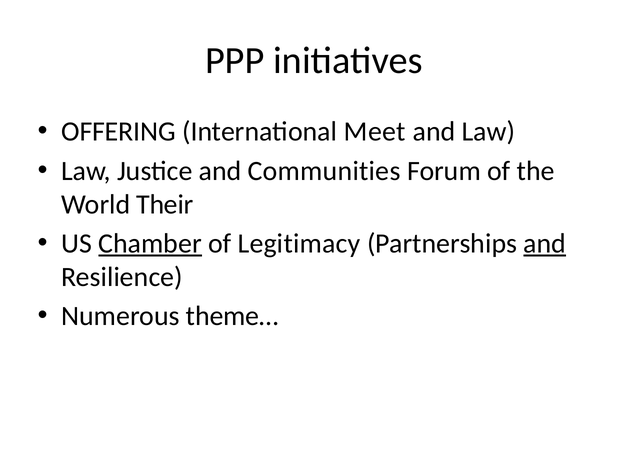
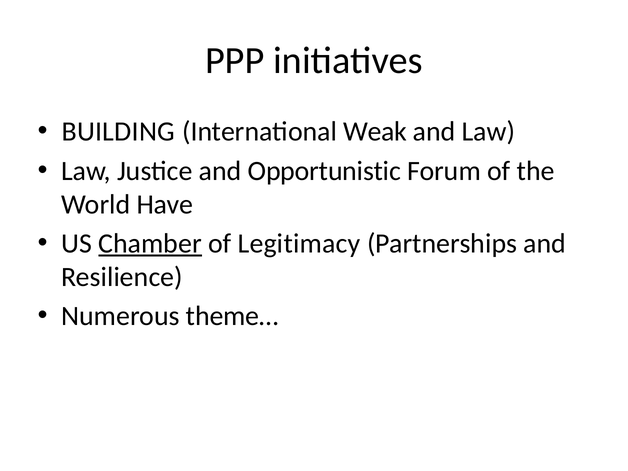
OFFERING: OFFERING -> BUILDING
Meet: Meet -> Weak
Communities: Communities -> Opportunistic
Their: Their -> Have
and at (545, 243) underline: present -> none
